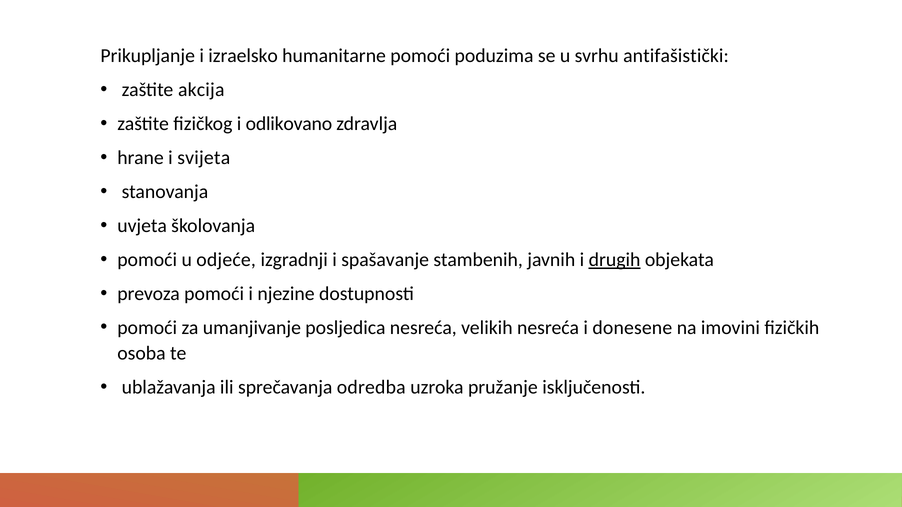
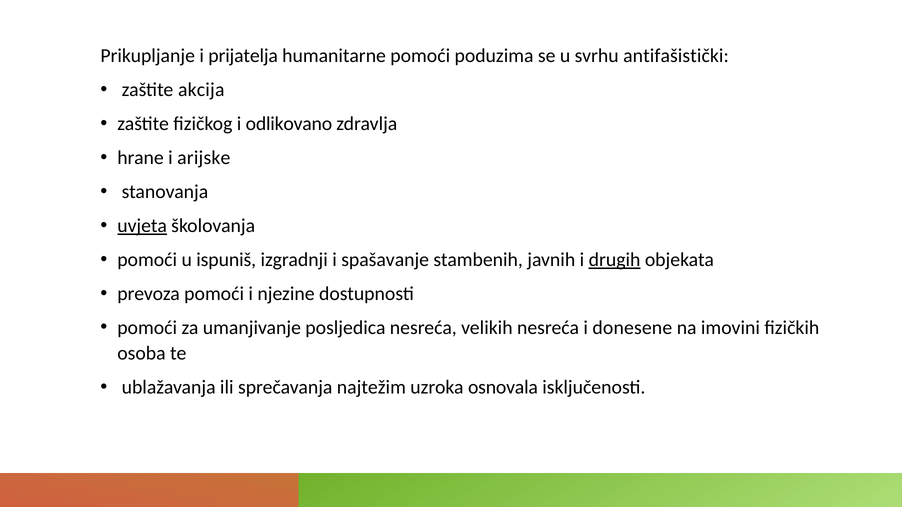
izraelsko: izraelsko -> prijatelja
svijeta: svijeta -> arijske
uvjeta underline: none -> present
odjeće: odjeće -> ispuniš
odredba: odredba -> najtežim
pružanje: pružanje -> osnovala
